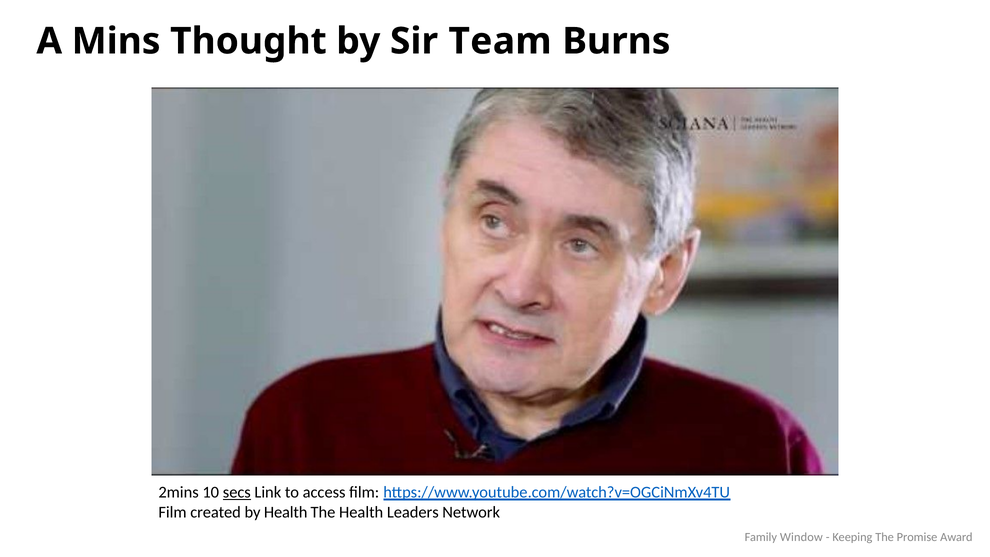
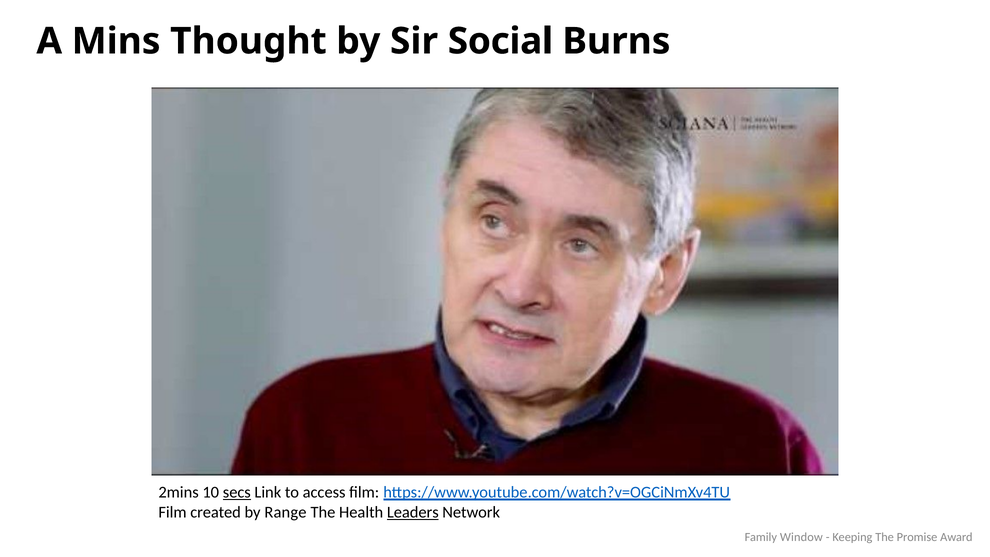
Team: Team -> Social
by Health: Health -> Range
Leaders underline: none -> present
